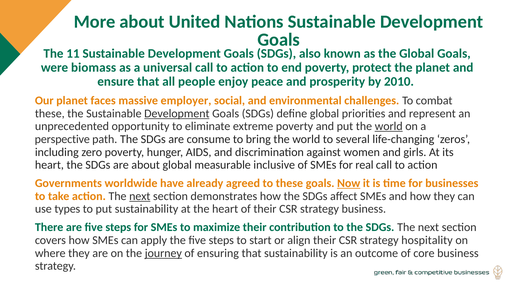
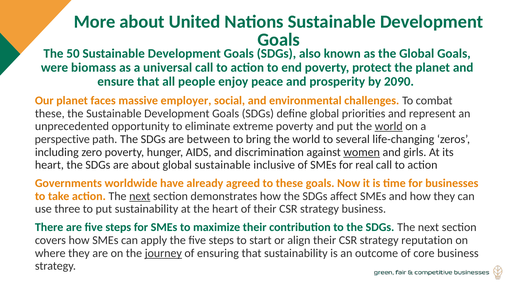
11: 11 -> 50
2010: 2010 -> 2090
Development at (177, 113) underline: present -> none
consume: consume -> between
women underline: none -> present
global measurable: measurable -> sustainable
Now underline: present -> none
types: types -> three
hospitality: hospitality -> reputation
